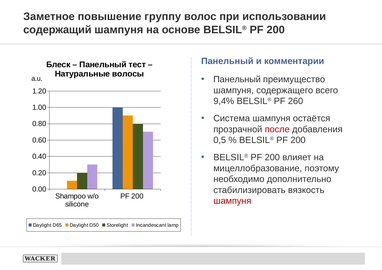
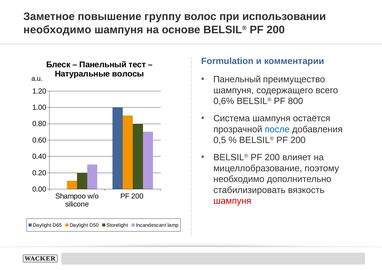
содержащий at (57, 30): содержащий -> необходимо
Панельный at (227, 61): Панельный -> Formulation
9,4%: 9,4% -> 0,6%
260: 260 -> 800
после colour: red -> blue
